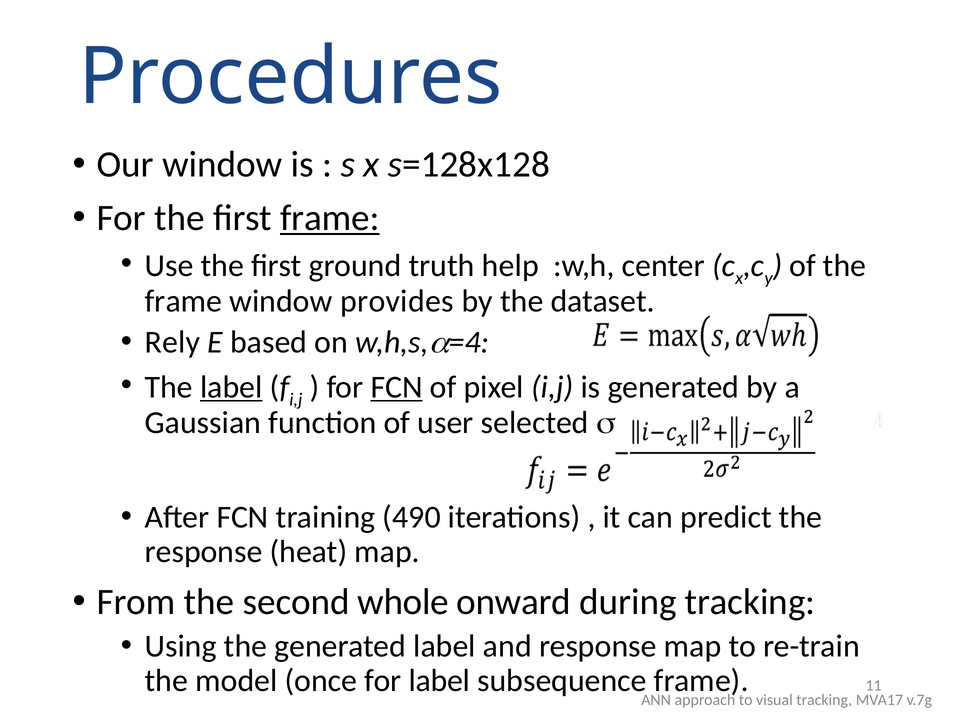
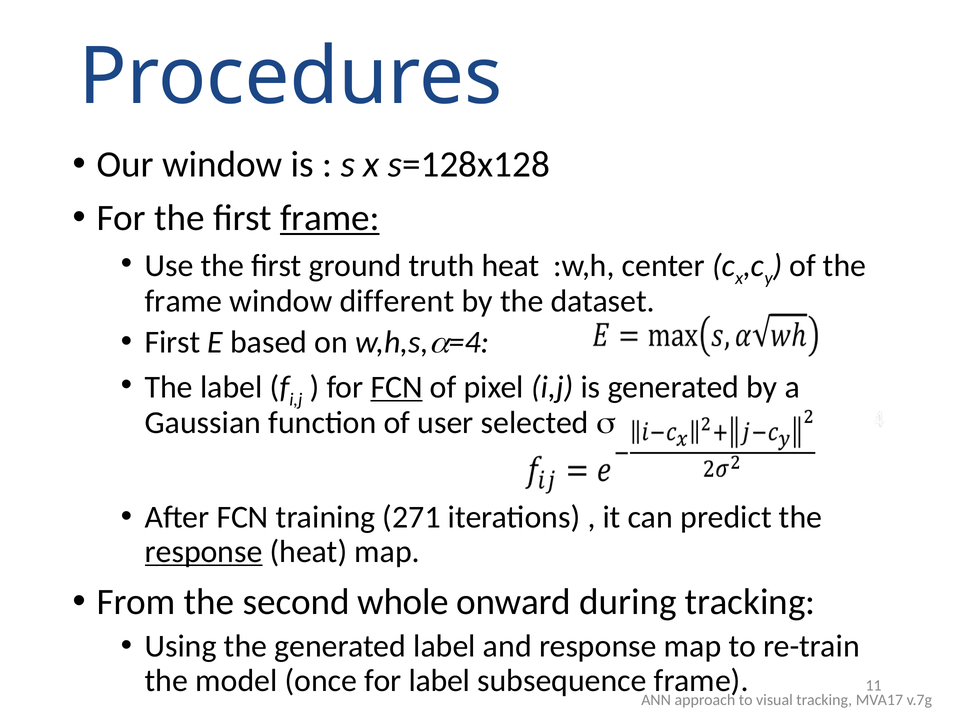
truth help: help -> heat
provides: provides -> different
Rely at (172, 342): Rely -> First
label at (231, 387) underline: present -> none
490: 490 -> 271
response at (204, 551) underline: none -> present
